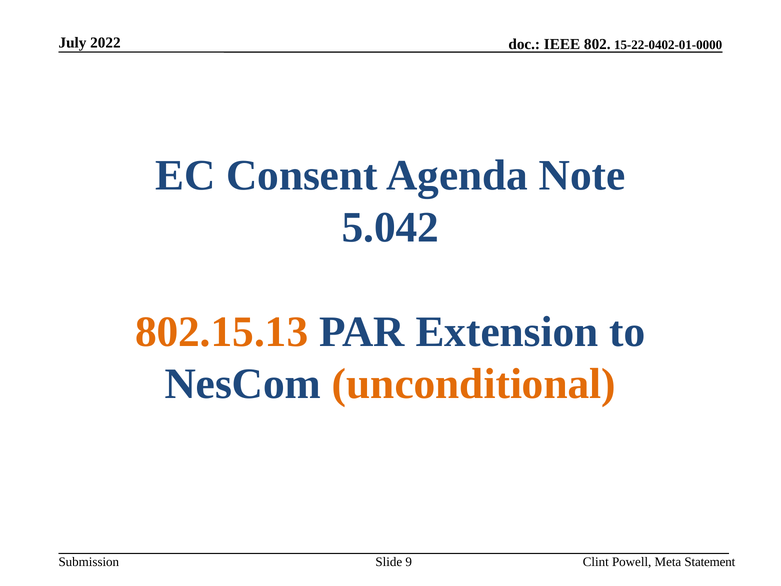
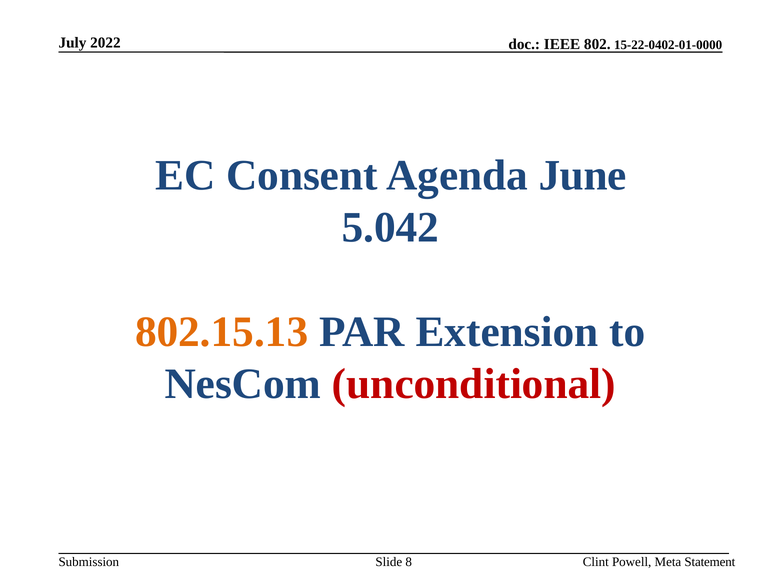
Note: Note -> June
unconditional colour: orange -> red
9: 9 -> 8
